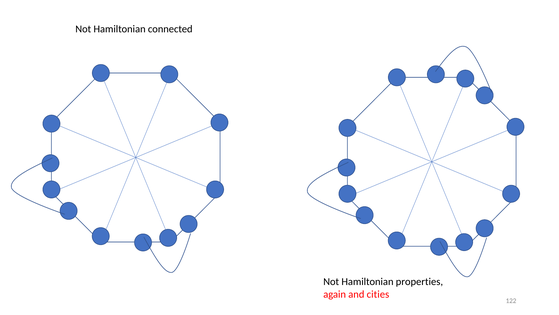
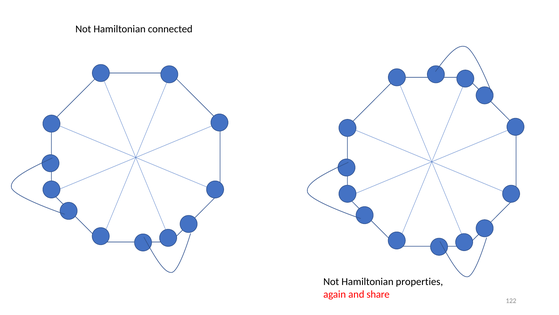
cities: cities -> share
